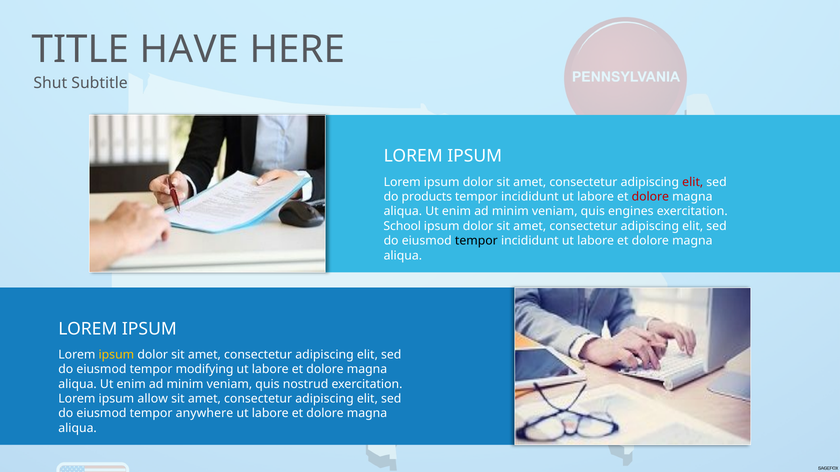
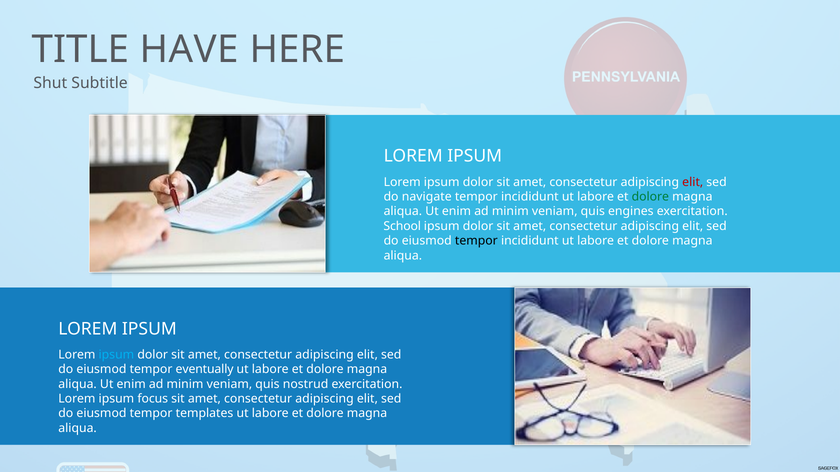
products: products -> navigate
dolore at (650, 197) colour: red -> green
ipsum at (116, 355) colour: yellow -> light blue
modifying: modifying -> eventually
allow: allow -> focus
anywhere: anywhere -> templates
